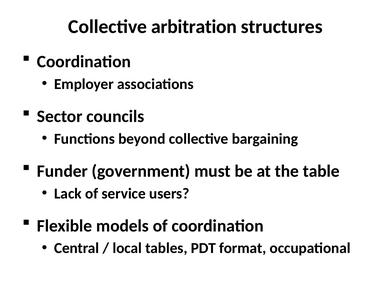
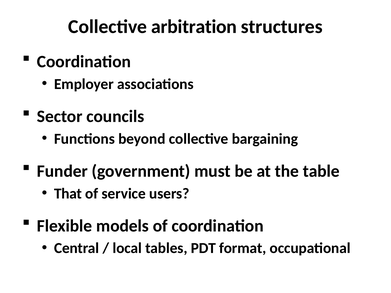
Lack: Lack -> That
